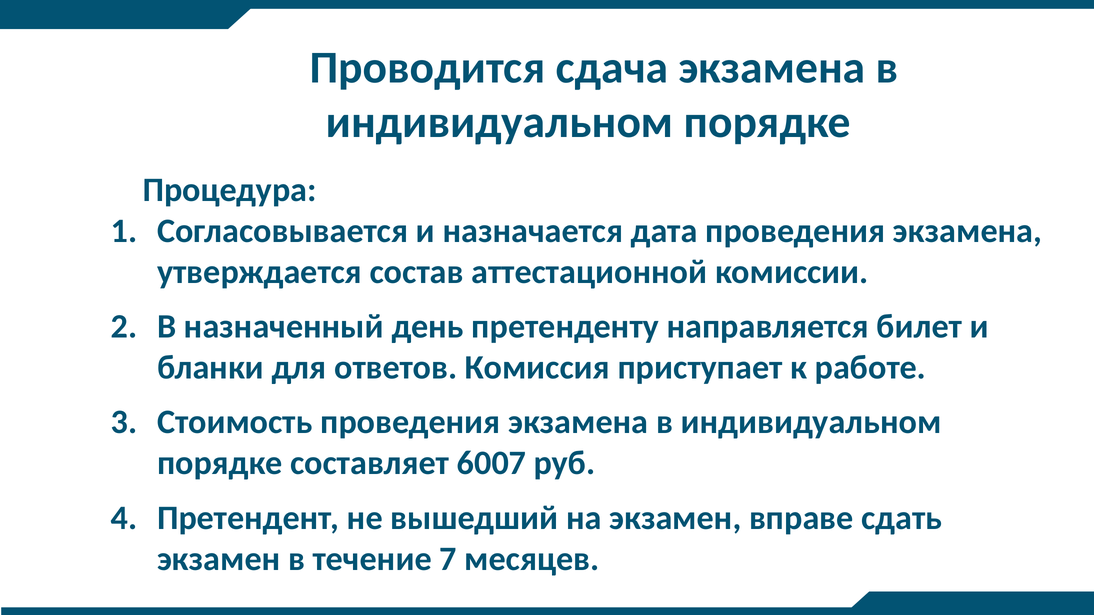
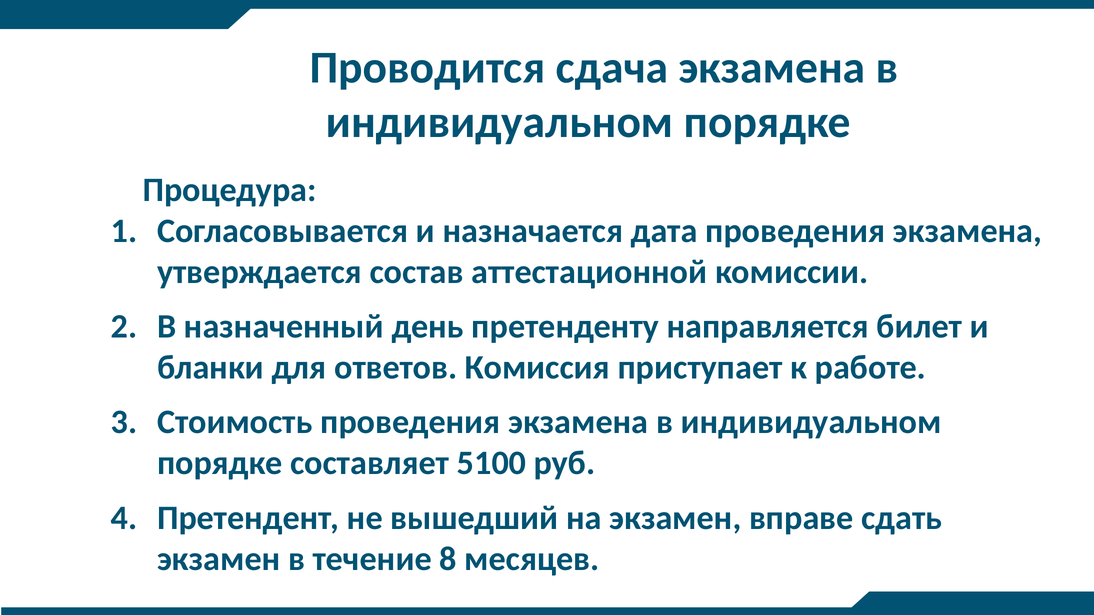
6007: 6007 -> 5100
7: 7 -> 8
